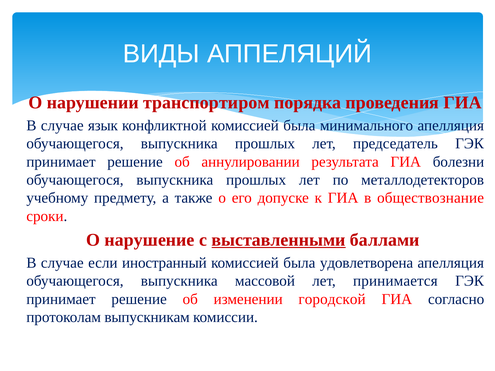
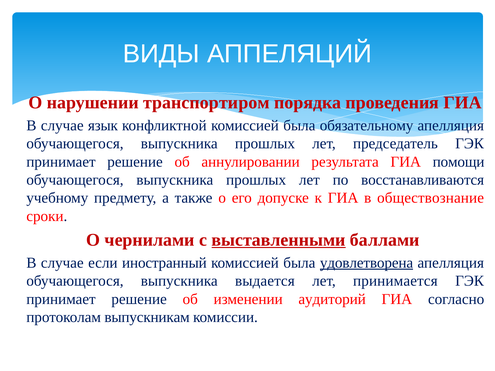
минимального: минимального -> обязательному
болезни: болезни -> помощи
металлодетекторов: металлодетекторов -> восстанавливаются
нарушение: нарушение -> чернилами
удовлетворена underline: none -> present
массовой: массовой -> выдается
городской: городской -> аудиторий
